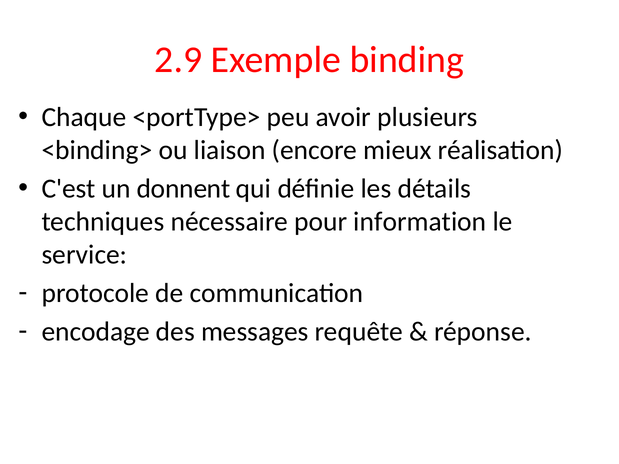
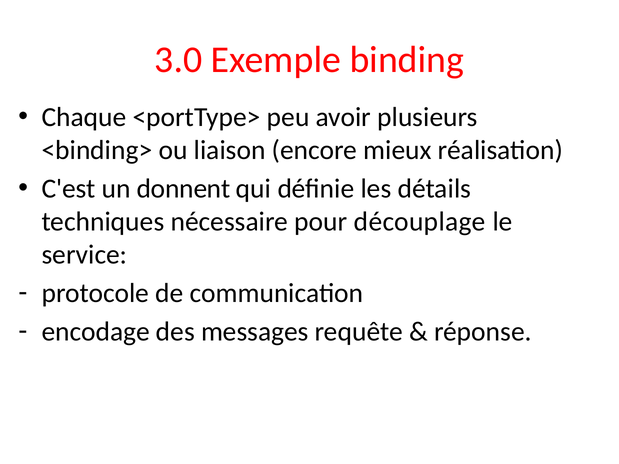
2.9: 2.9 -> 3.0
information: information -> découplage
